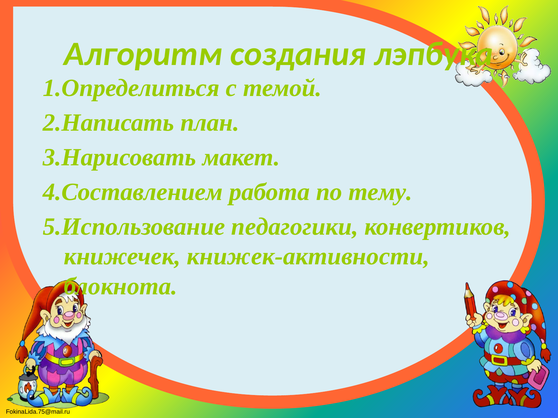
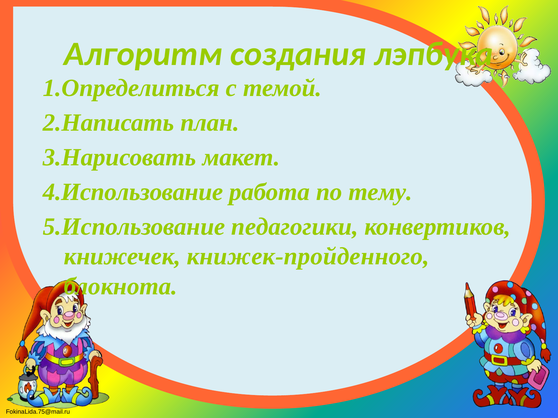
4.Составлением: 4.Составлением -> 4.Использование
книжек-активности: книжек-активности -> книжек-пройденного
